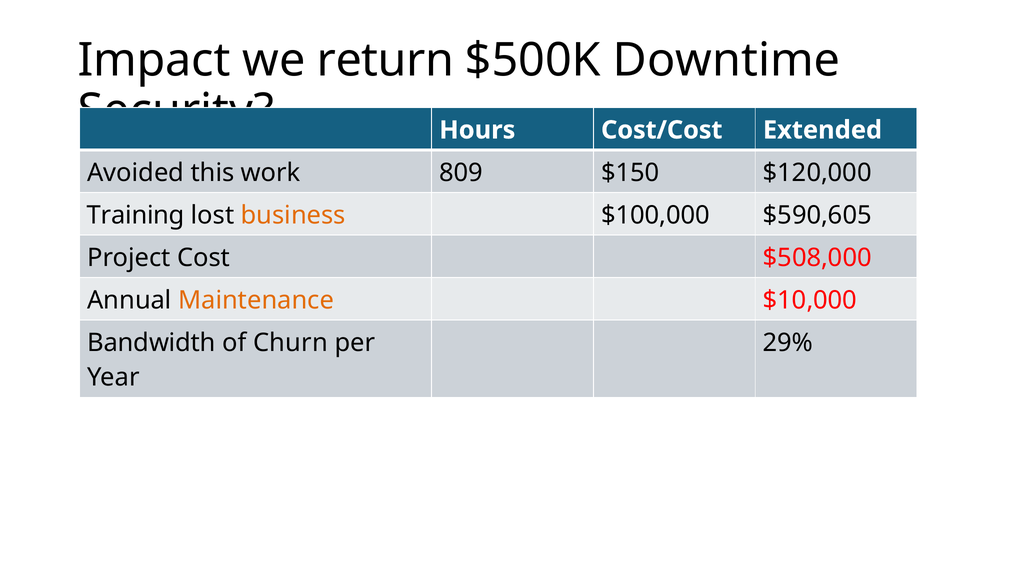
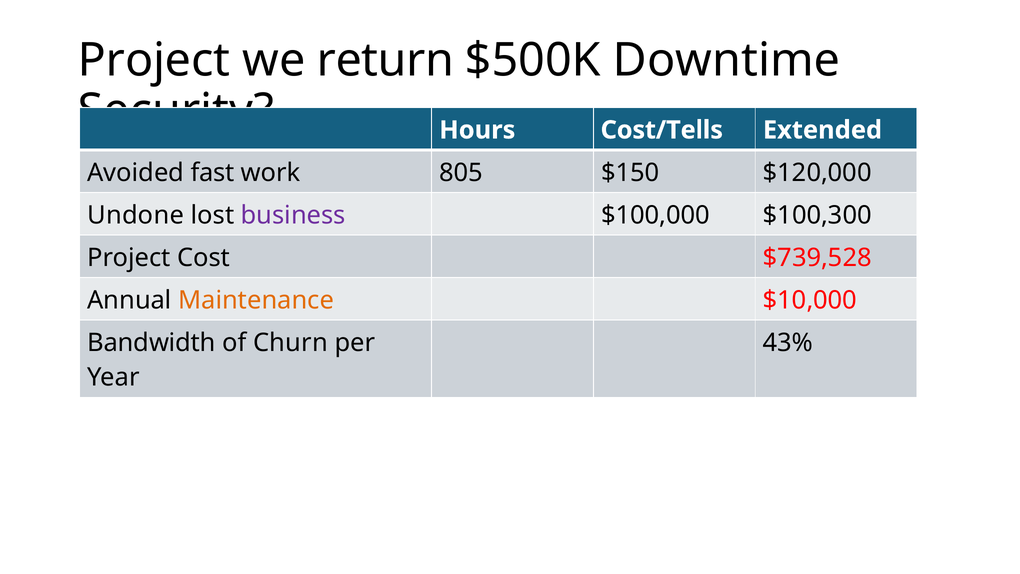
Impact at (154, 60): Impact -> Project
Cost/Cost: Cost/Cost -> Cost/Tells
this: this -> fast
809: 809 -> 805
Training: Training -> Undone
business colour: orange -> purple
$590,605: $590,605 -> $100,300
$508,000: $508,000 -> $739,528
29%: 29% -> 43%
